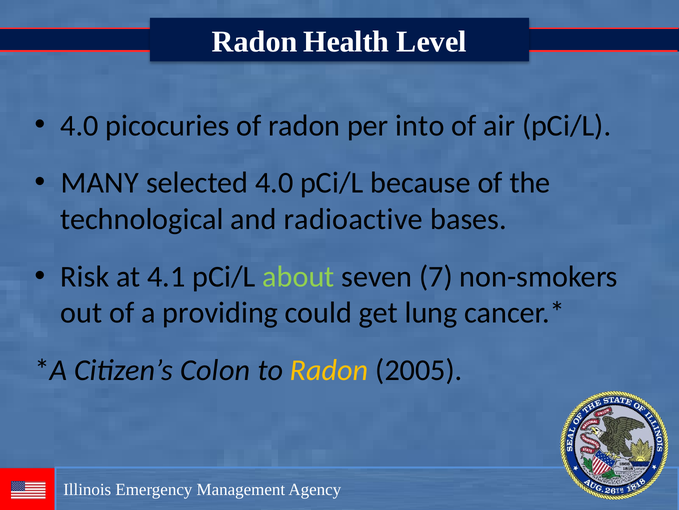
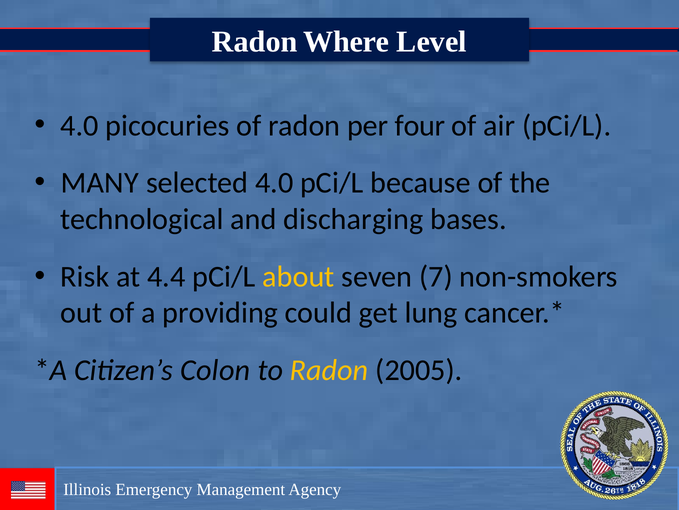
Health: Health -> Where
into: into -> four
radioactive: radioactive -> discharging
4.1: 4.1 -> 4.4
about colour: light green -> yellow
